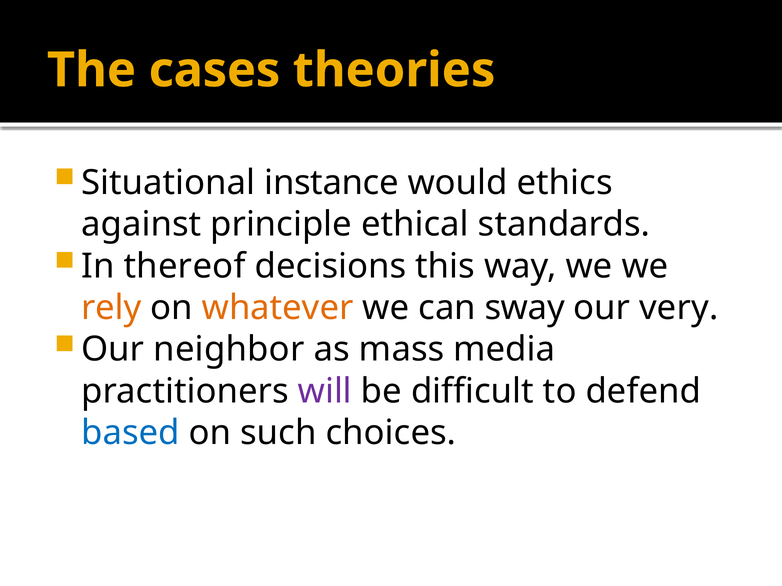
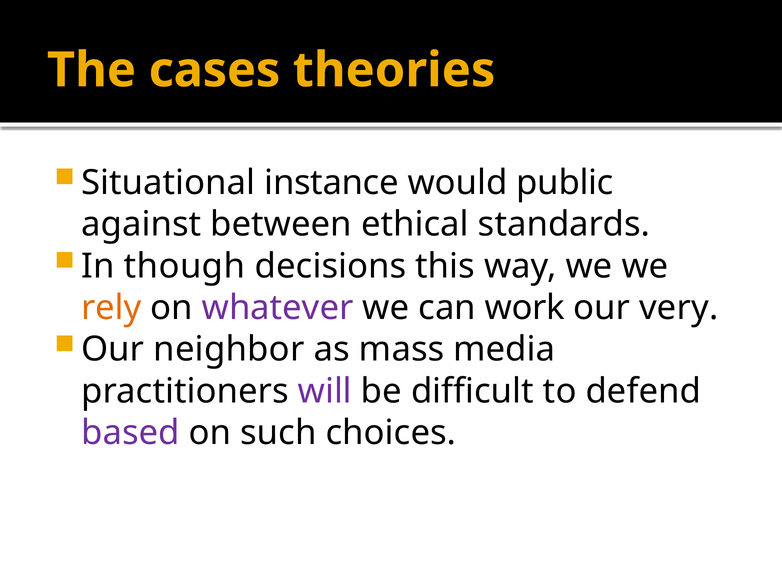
ethics: ethics -> public
principle: principle -> between
thereof: thereof -> though
whatever colour: orange -> purple
sway: sway -> work
based colour: blue -> purple
